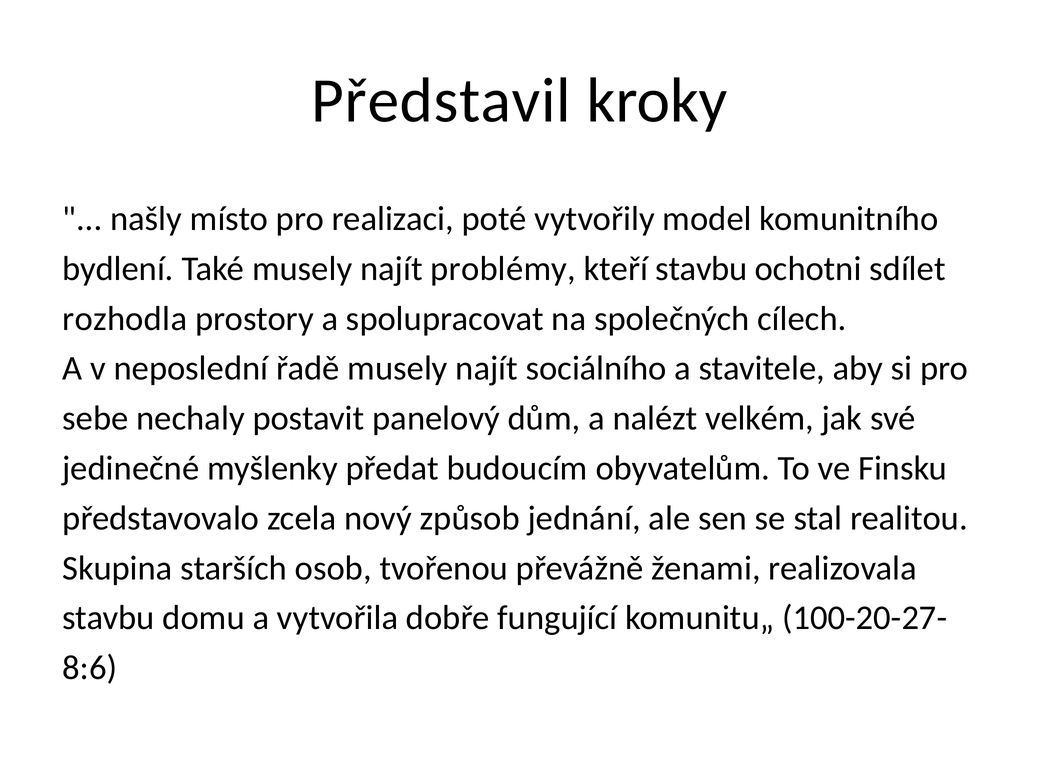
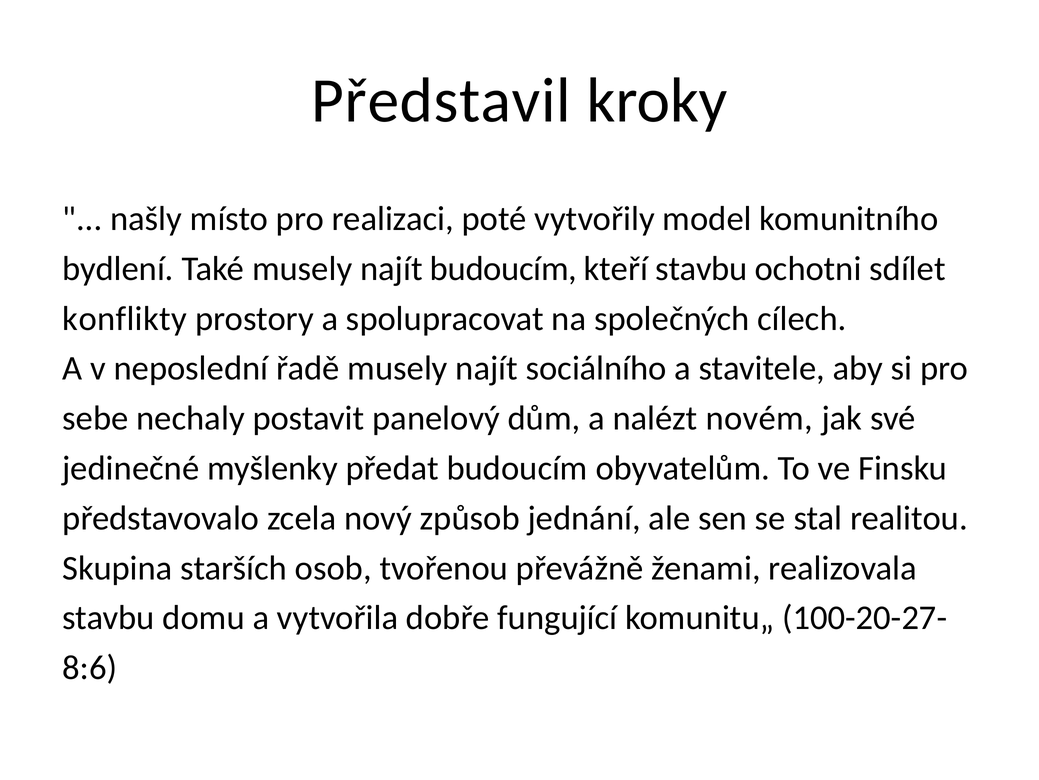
najít problémy: problémy -> budoucím
rozhodla: rozhodla -> konflikty
velkém: velkém -> novém
